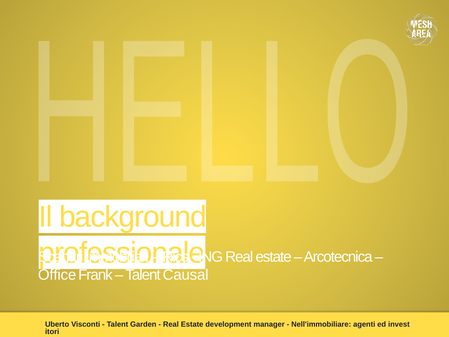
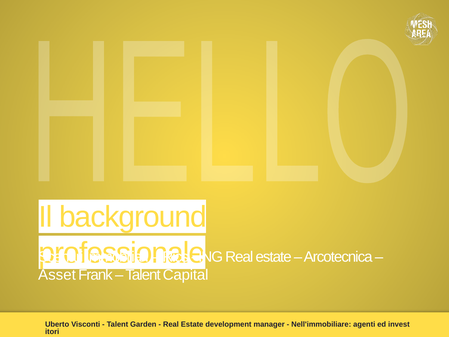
Office: Office -> Asset
Causal: Causal -> Capital
